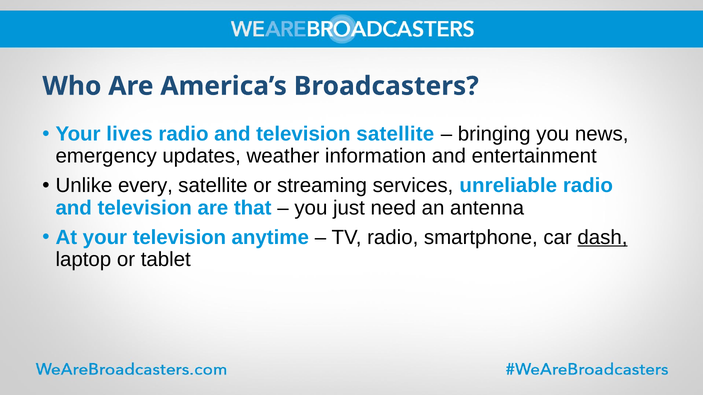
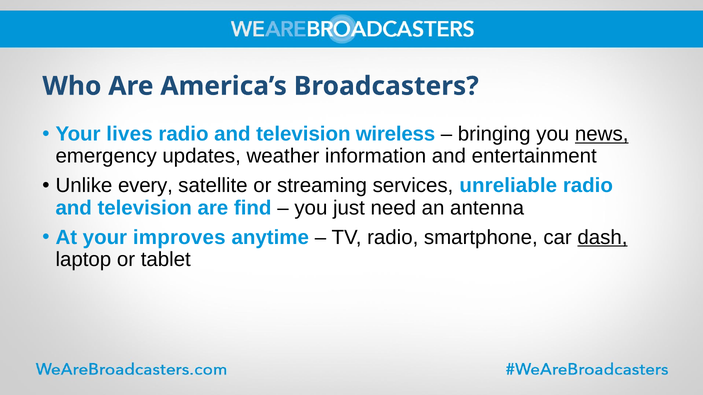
television satellite: satellite -> wireless
news underline: none -> present
that: that -> find
your television: television -> improves
